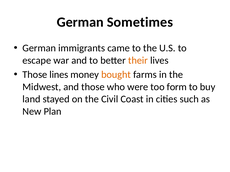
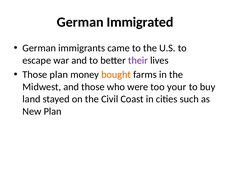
Sometimes: Sometimes -> Immigrated
their colour: orange -> purple
Those lines: lines -> plan
form: form -> your
